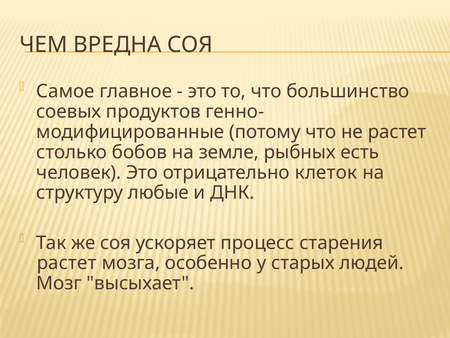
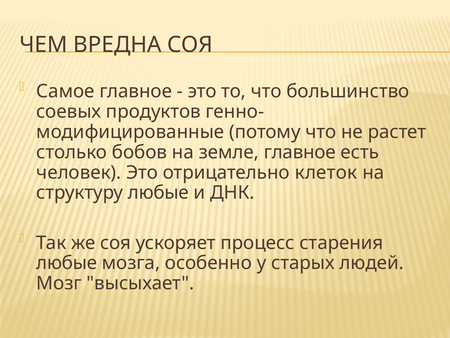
земле рыбных: рыбных -> главное
растет at (67, 263): растет -> любые
